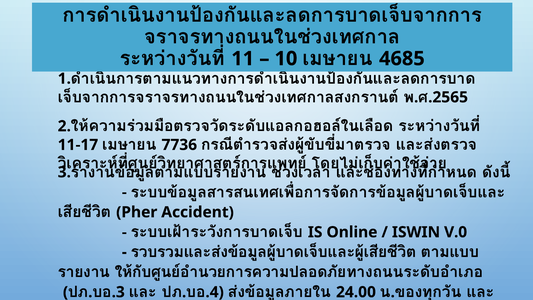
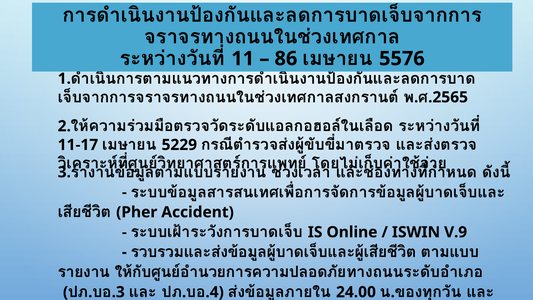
10: 10 -> 86
4685: 4685 -> 5576
7736: 7736 -> 5229
V.0: V.0 -> V.9
